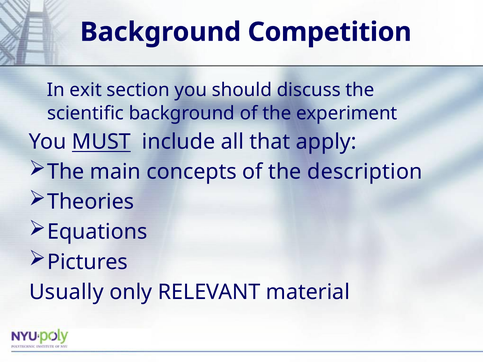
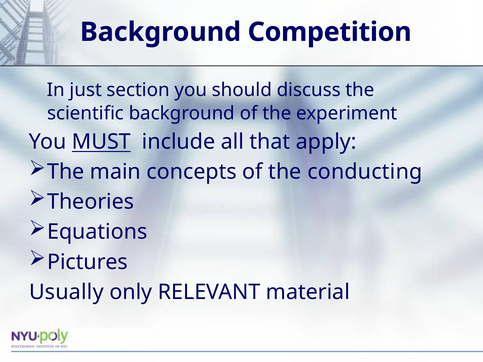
exit: exit -> just
description: description -> conducting
